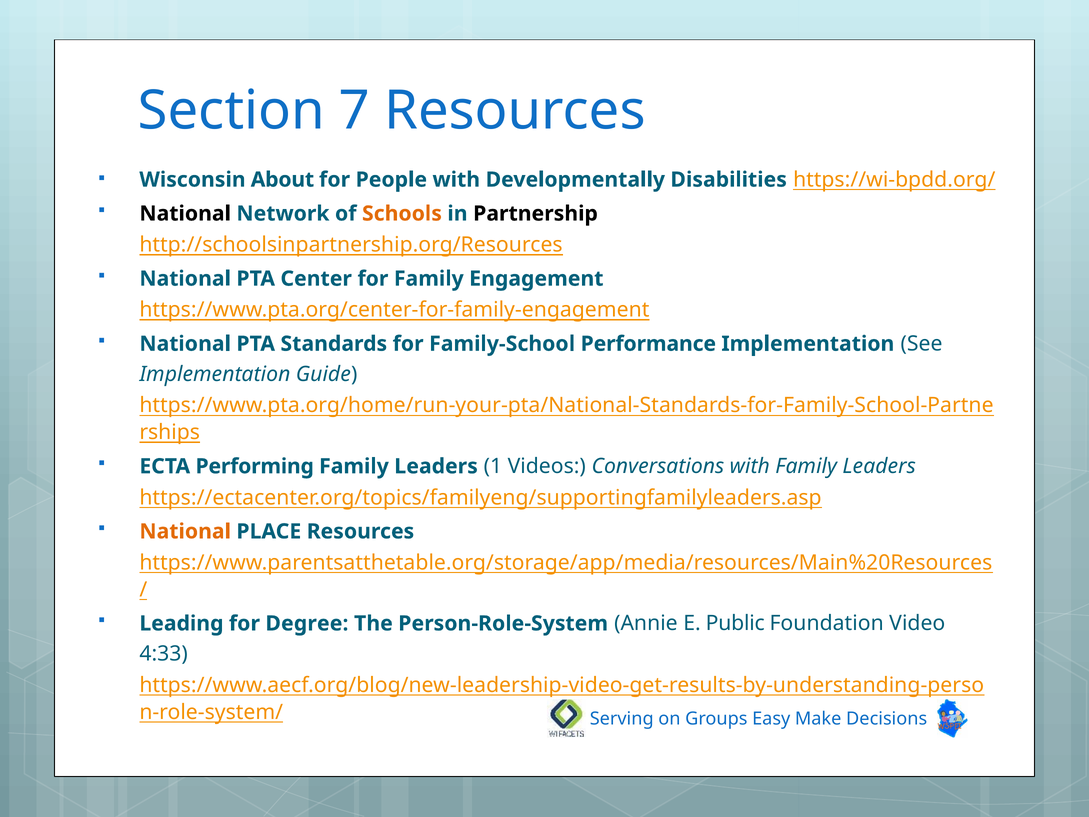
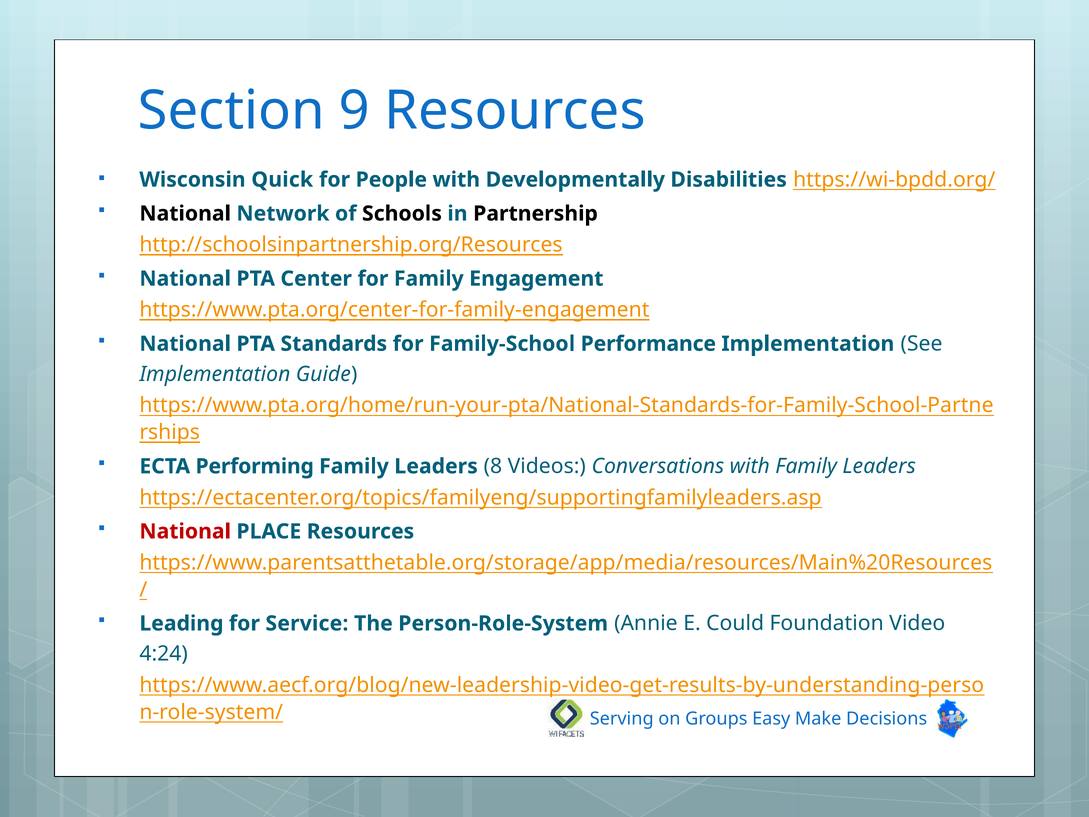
7: 7 -> 9
About: About -> Quick
Schools colour: orange -> black
1: 1 -> 8
National at (185, 531) colour: orange -> red
Degree: Degree -> Service
Public: Public -> Could
4:33: 4:33 -> 4:24
